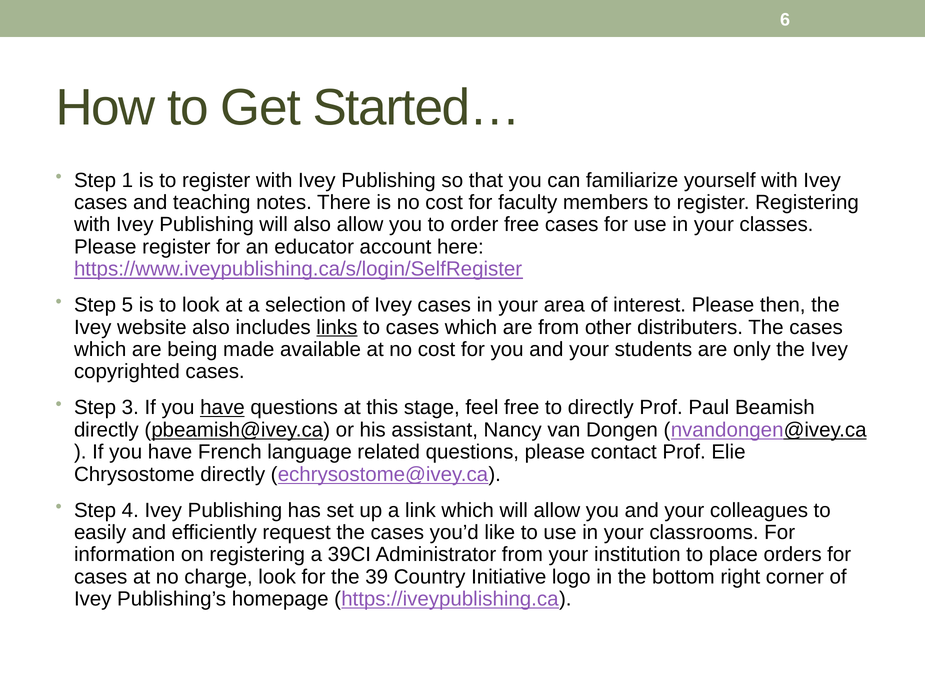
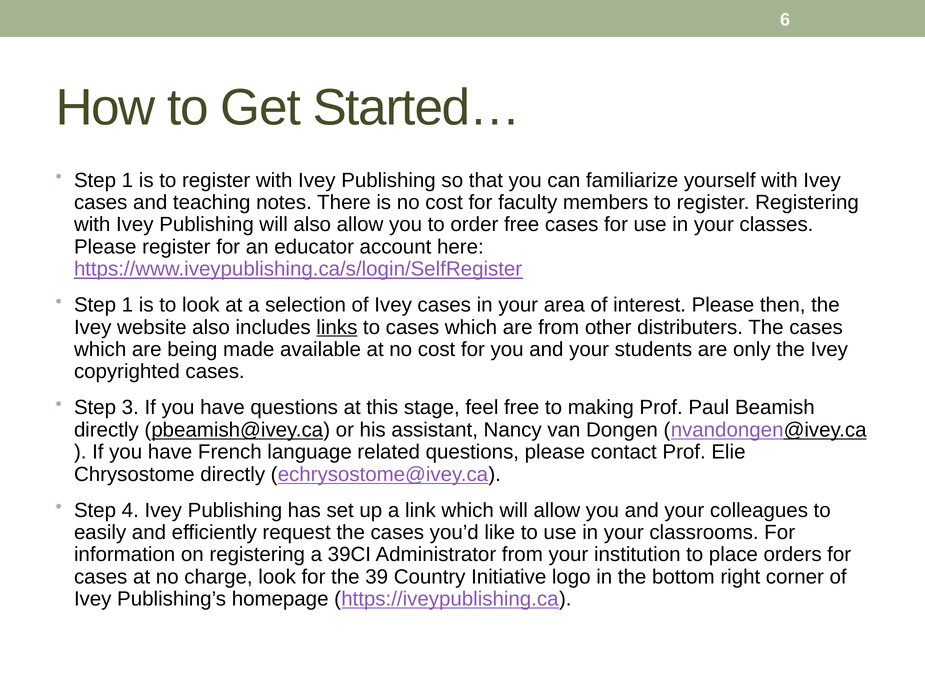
5 at (127, 305): 5 -> 1
have at (222, 408) underline: present -> none
to directly: directly -> making
